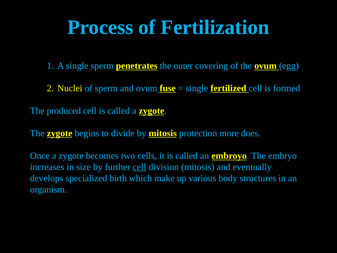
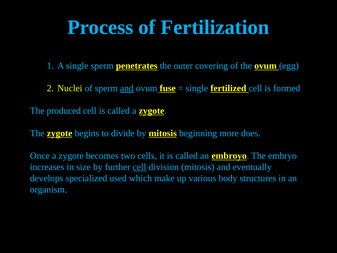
and at (127, 88) underline: none -> present
protection: protection -> beginning
birth: birth -> used
